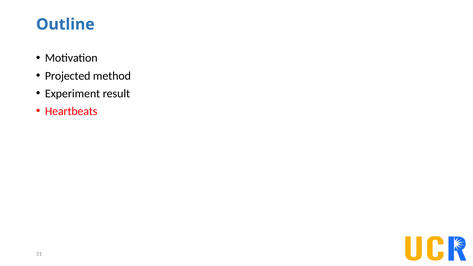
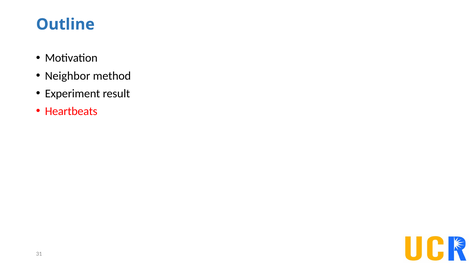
Projected: Projected -> Neighbor
